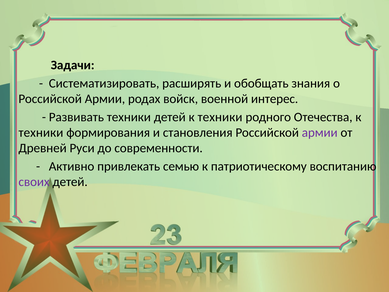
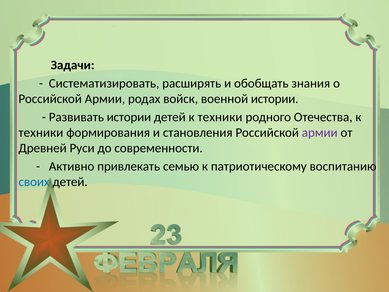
военной интерес: интерес -> истории
Развивать техники: техники -> истории
своих colour: purple -> blue
